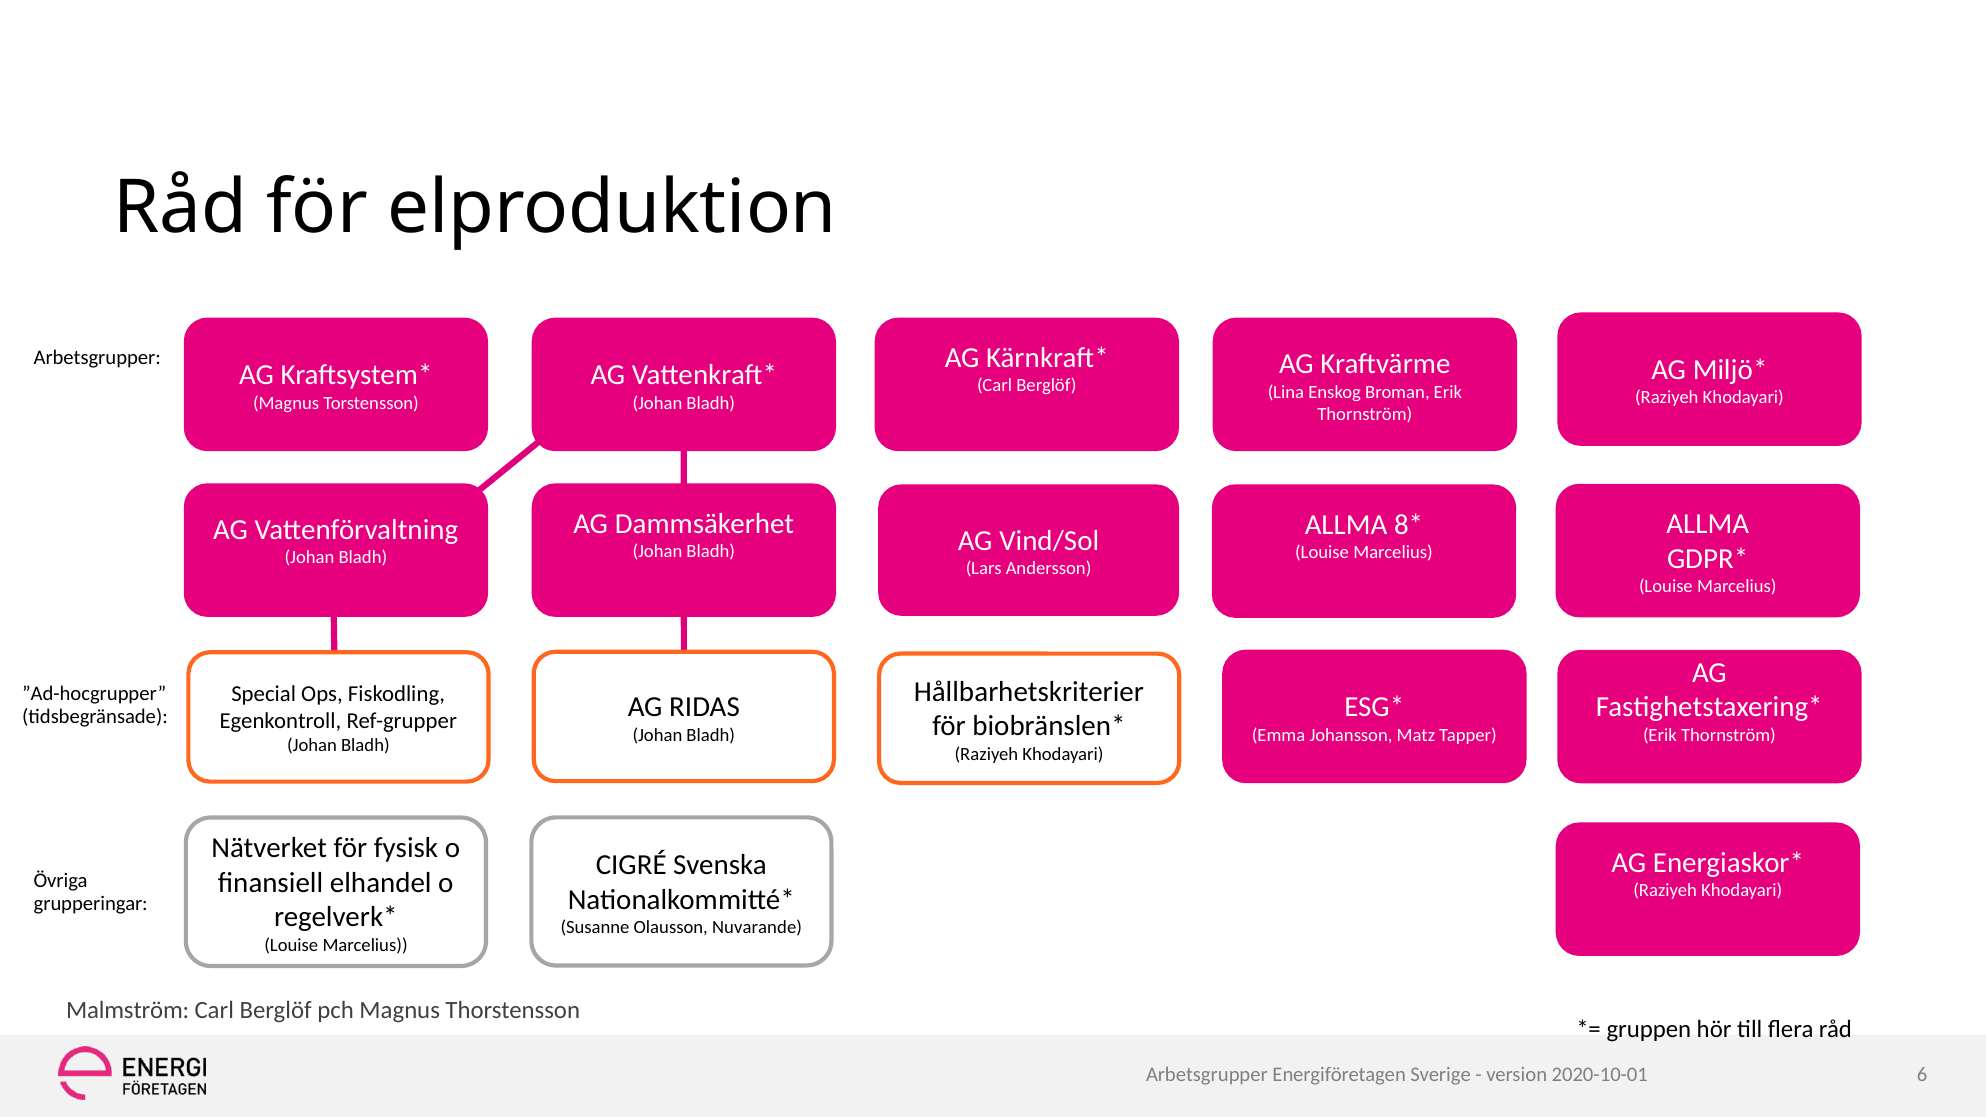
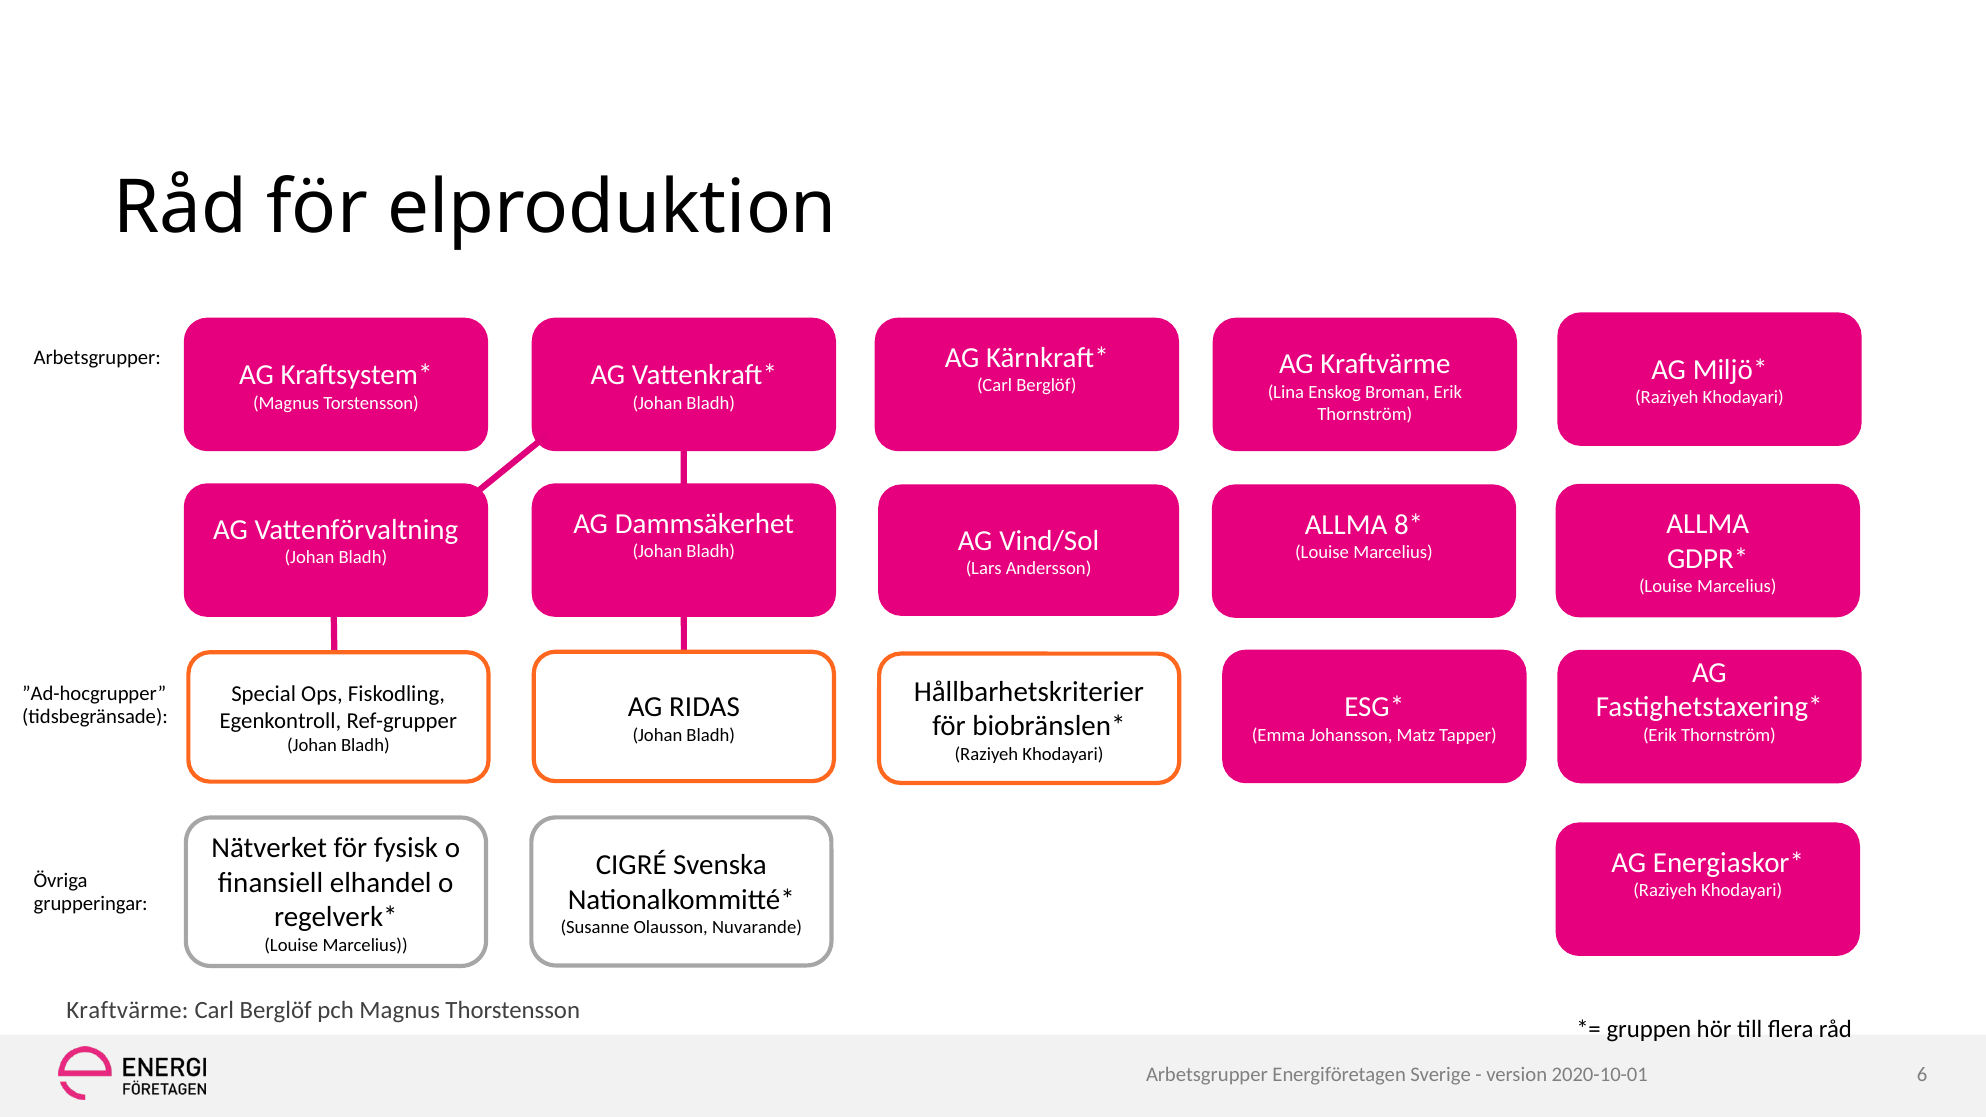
Malmström at (128, 1010): Malmström -> Kraftvärme
